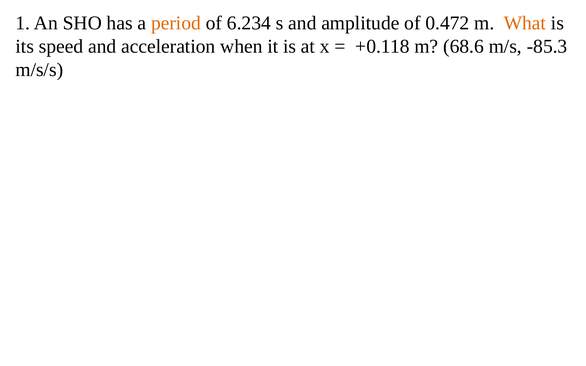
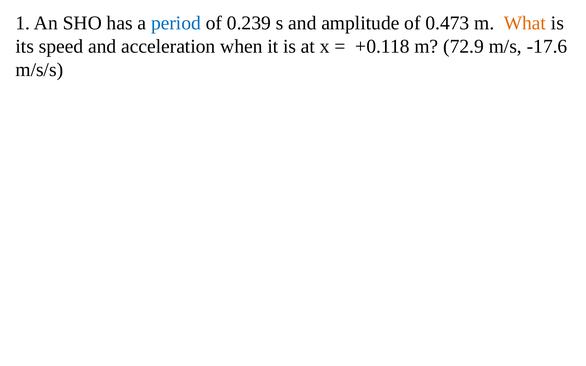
period colour: orange -> blue
6.234: 6.234 -> 0.239
0.472: 0.472 -> 0.473
68.6: 68.6 -> 72.9
-85.3: -85.3 -> -17.6
